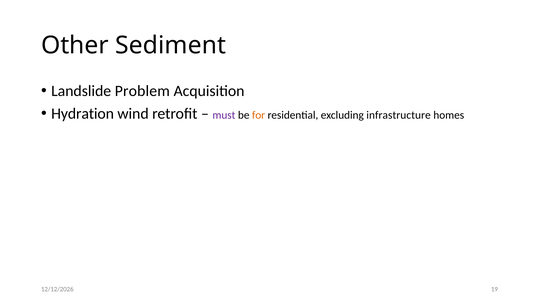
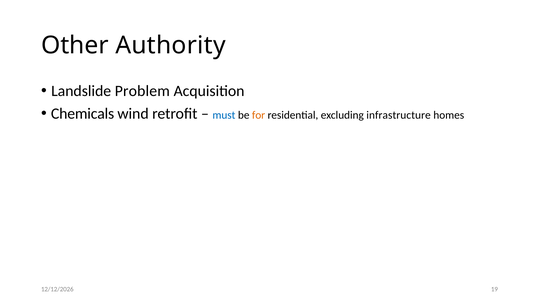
Sediment: Sediment -> Authority
Hydration: Hydration -> Chemicals
must colour: purple -> blue
